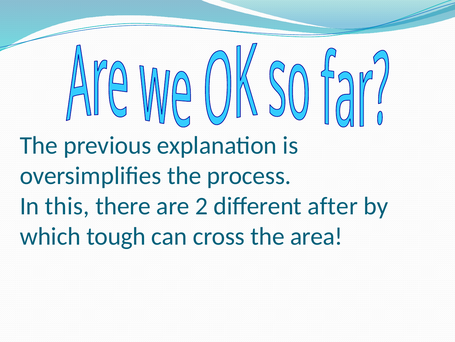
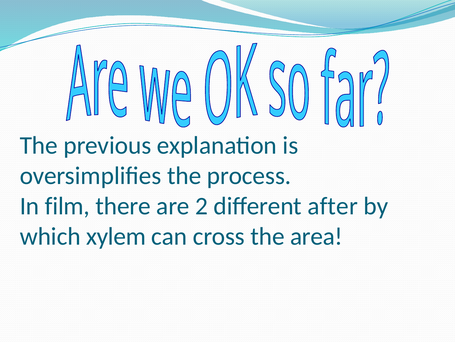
this: this -> film
tough: tough -> xylem
